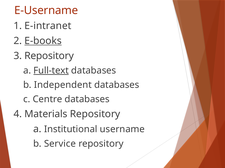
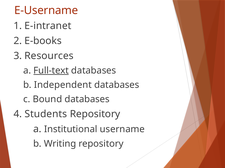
E-books underline: present -> none
3 Repository: Repository -> Resources
Centre: Centre -> Bound
Materials: Materials -> Students
Service: Service -> Writing
